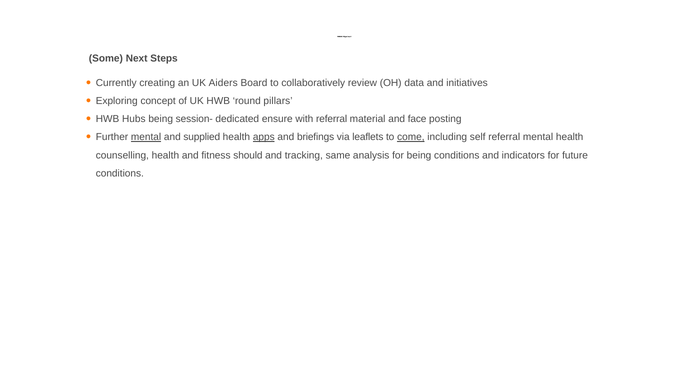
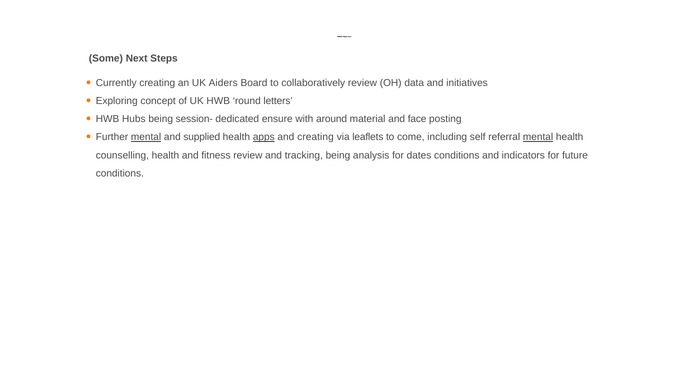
pillars: pillars -> letters
with referral: referral -> around
and briefings: briefings -> creating
come underline: present -> none
mental at (538, 137) underline: none -> present
fitness should: should -> review
tracking same: same -> being
for being: being -> dates
